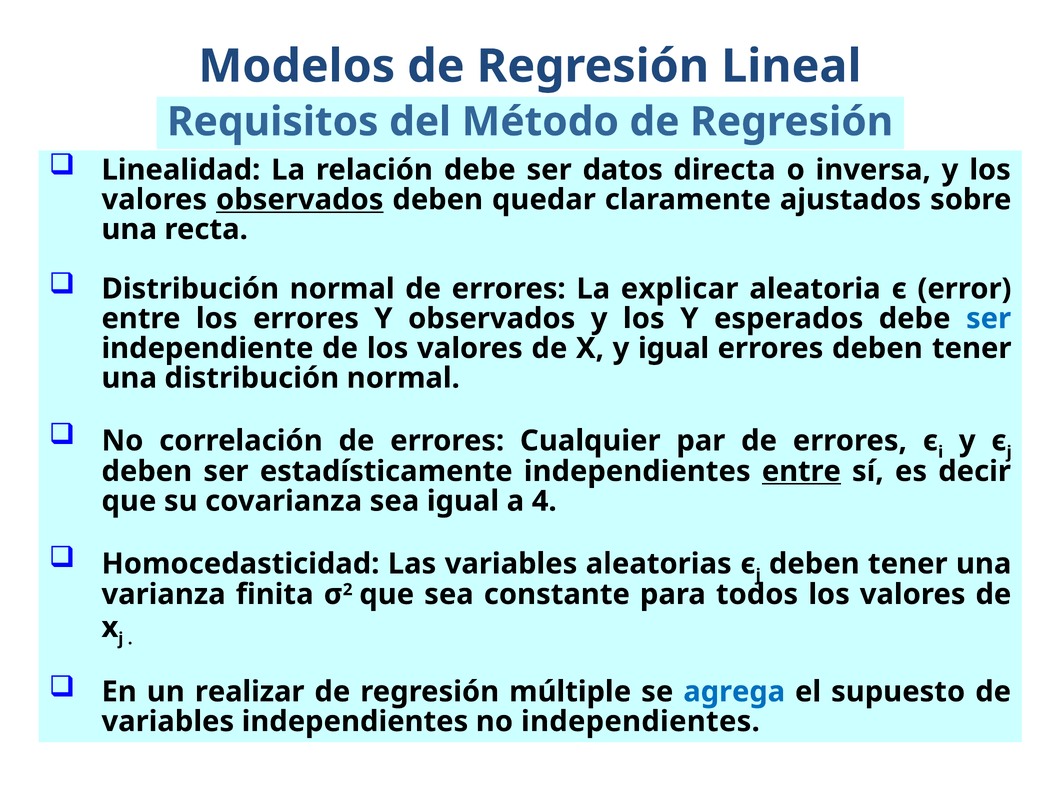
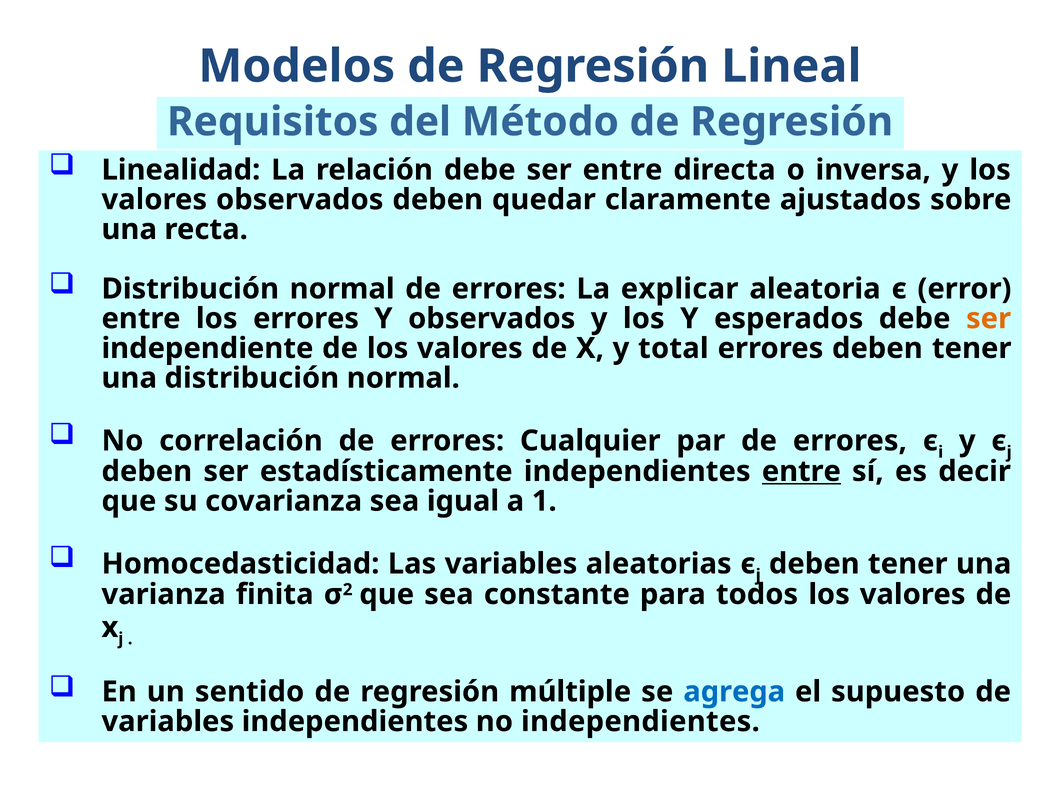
ser datos: datos -> entre
observados at (300, 200) underline: present -> none
ser at (989, 318) colour: blue -> orange
y igual: igual -> total
4: 4 -> 1
realizar: realizar -> sentido
